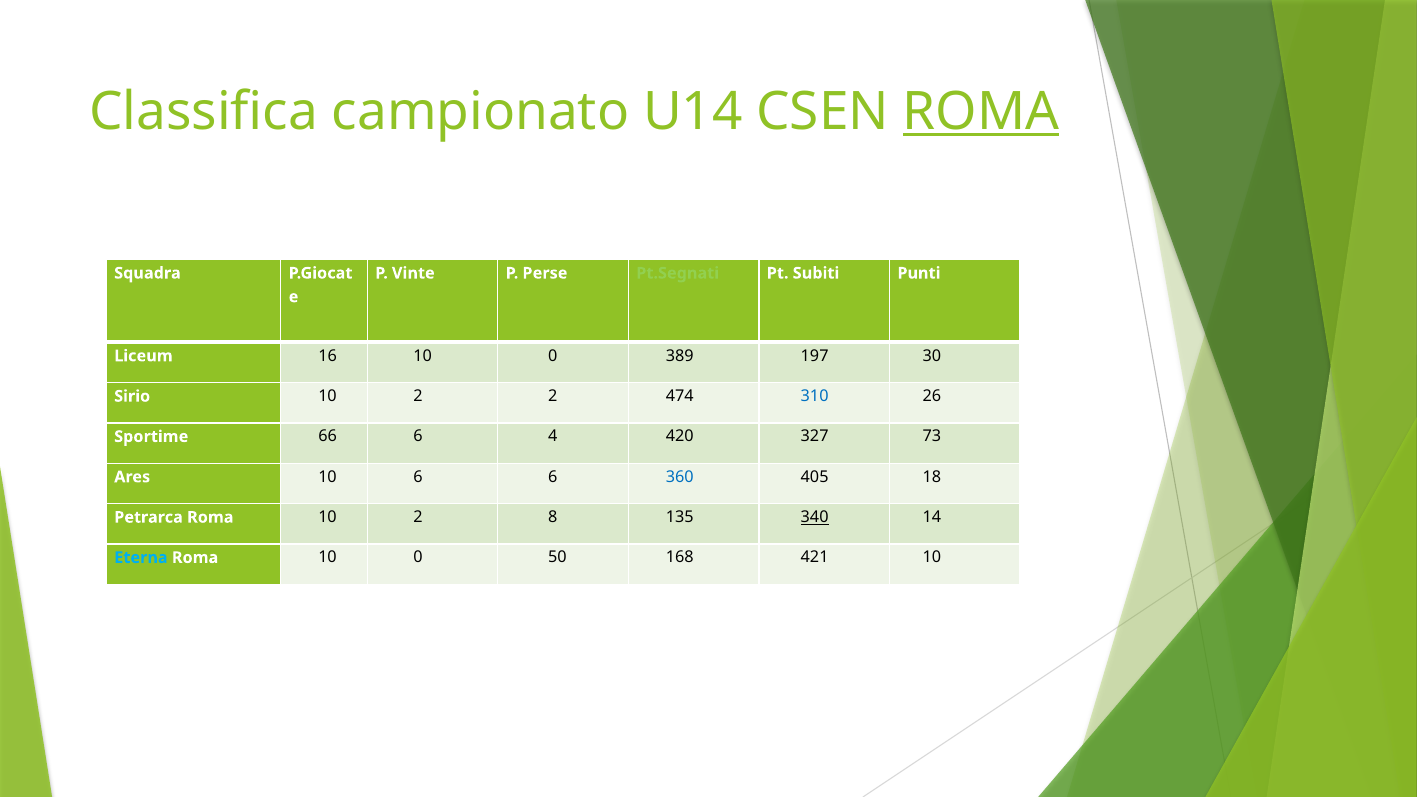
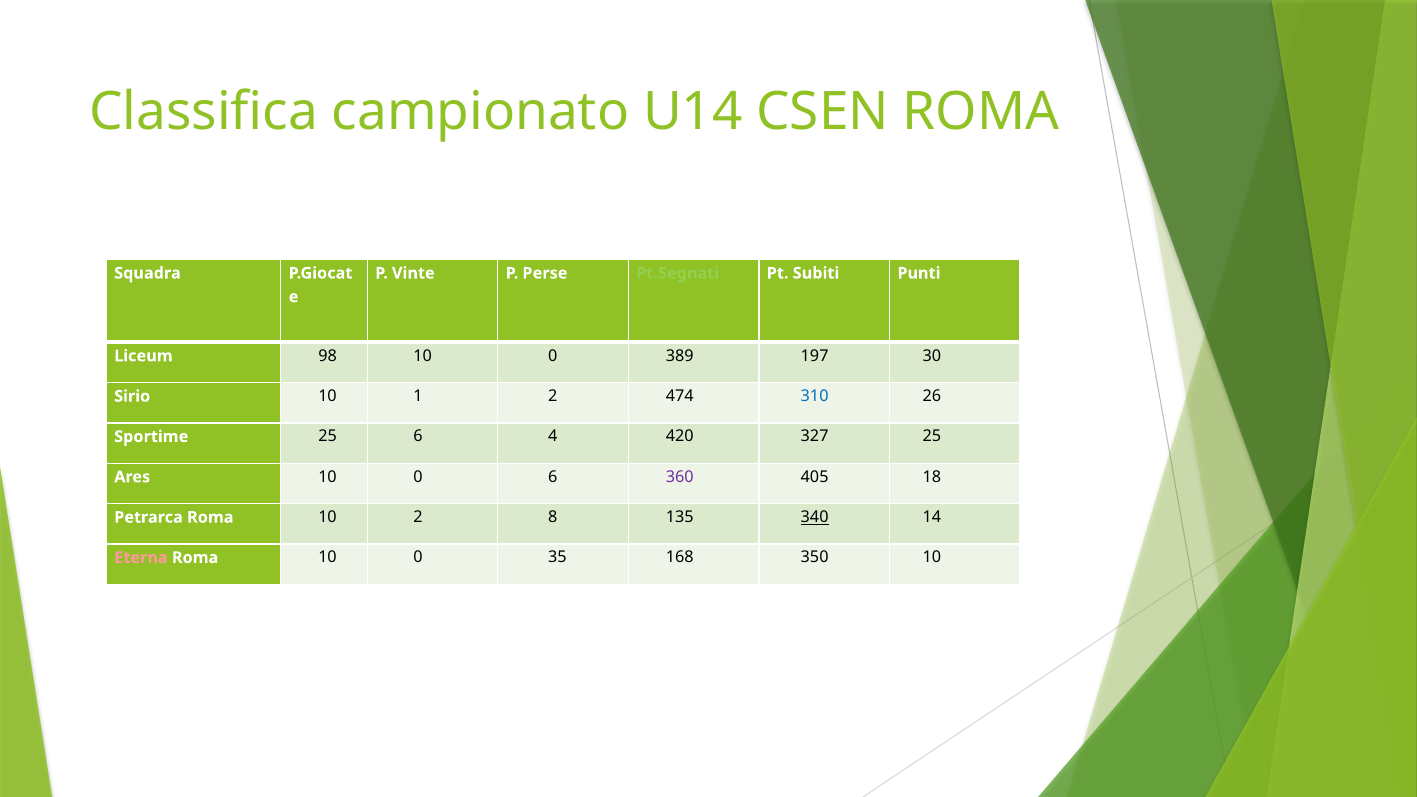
ROMA at (981, 112) underline: present -> none
16: 16 -> 98
Sirio 10 2: 2 -> 1
Sportime 66: 66 -> 25
327 73: 73 -> 25
Ares 10 6: 6 -> 0
360 colour: blue -> purple
Eterna colour: light blue -> pink
50: 50 -> 35
421: 421 -> 350
